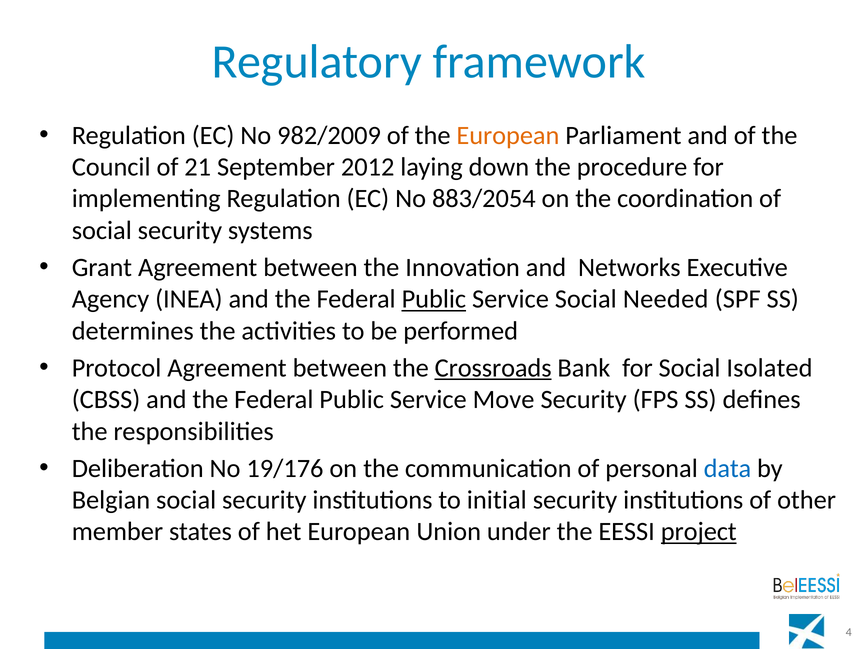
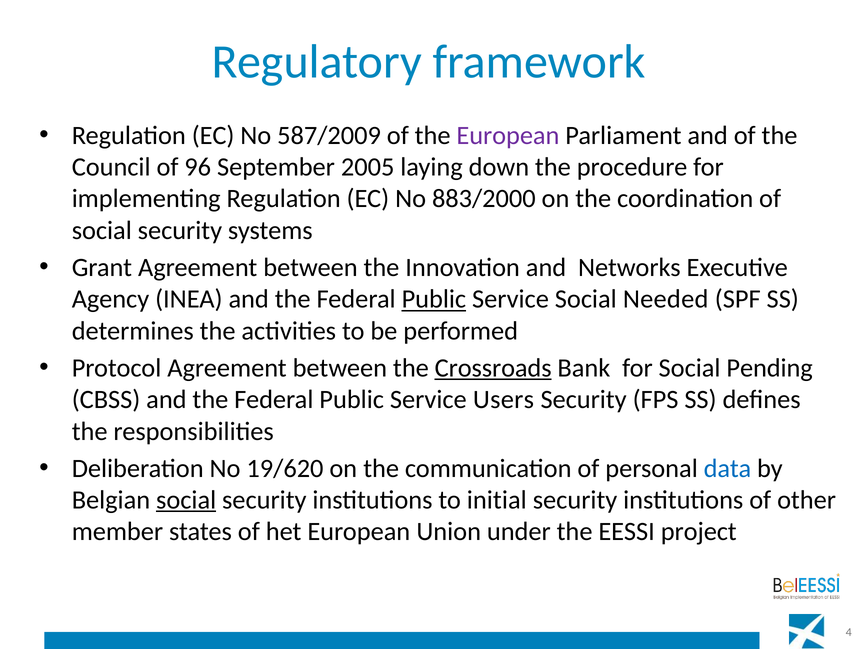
982/2009: 982/2009 -> 587/2009
European at (508, 135) colour: orange -> purple
21: 21 -> 96
2012: 2012 -> 2005
883/2054: 883/2054 -> 883/2000
Isolated: Isolated -> Pending
Move: Move -> Users
19/176: 19/176 -> 19/620
social at (186, 500) underline: none -> present
project underline: present -> none
